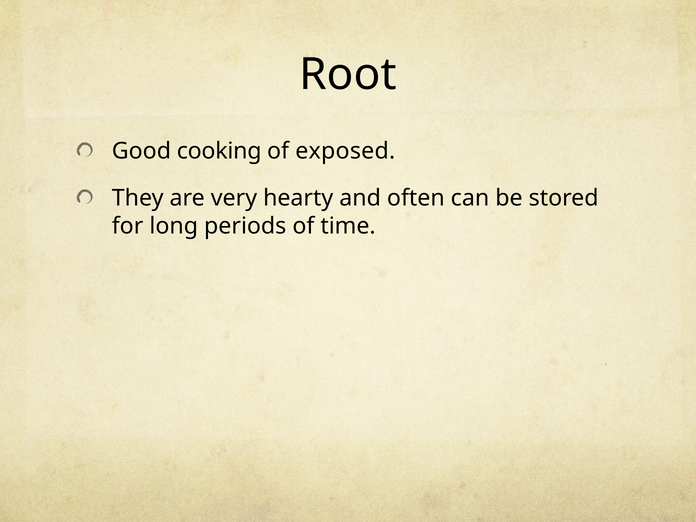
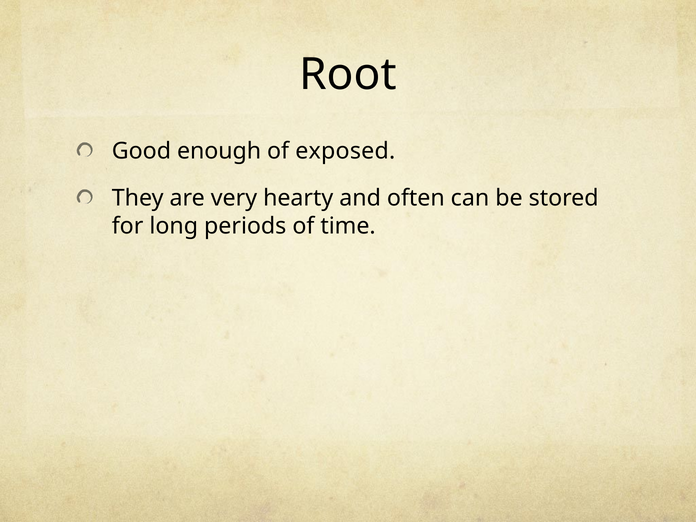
cooking: cooking -> enough
